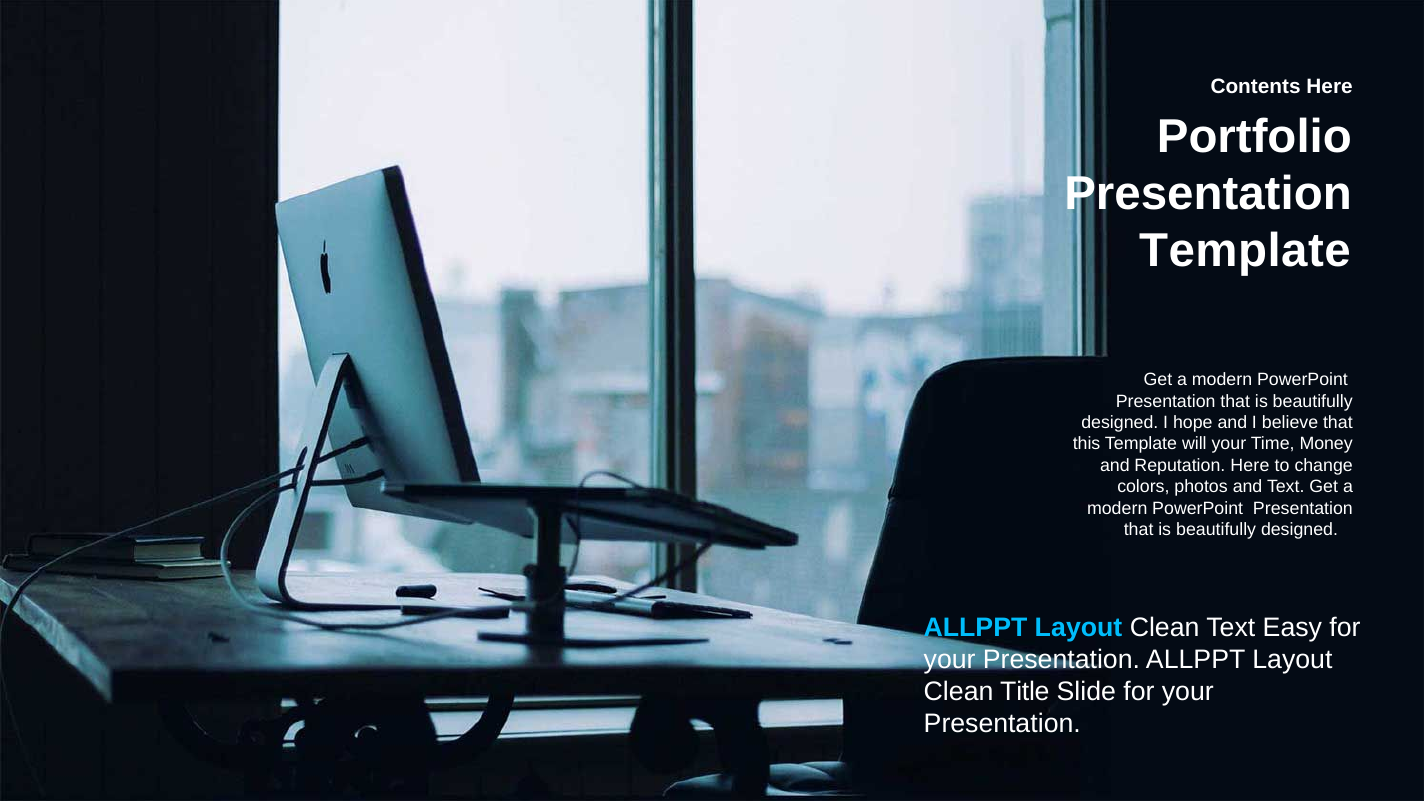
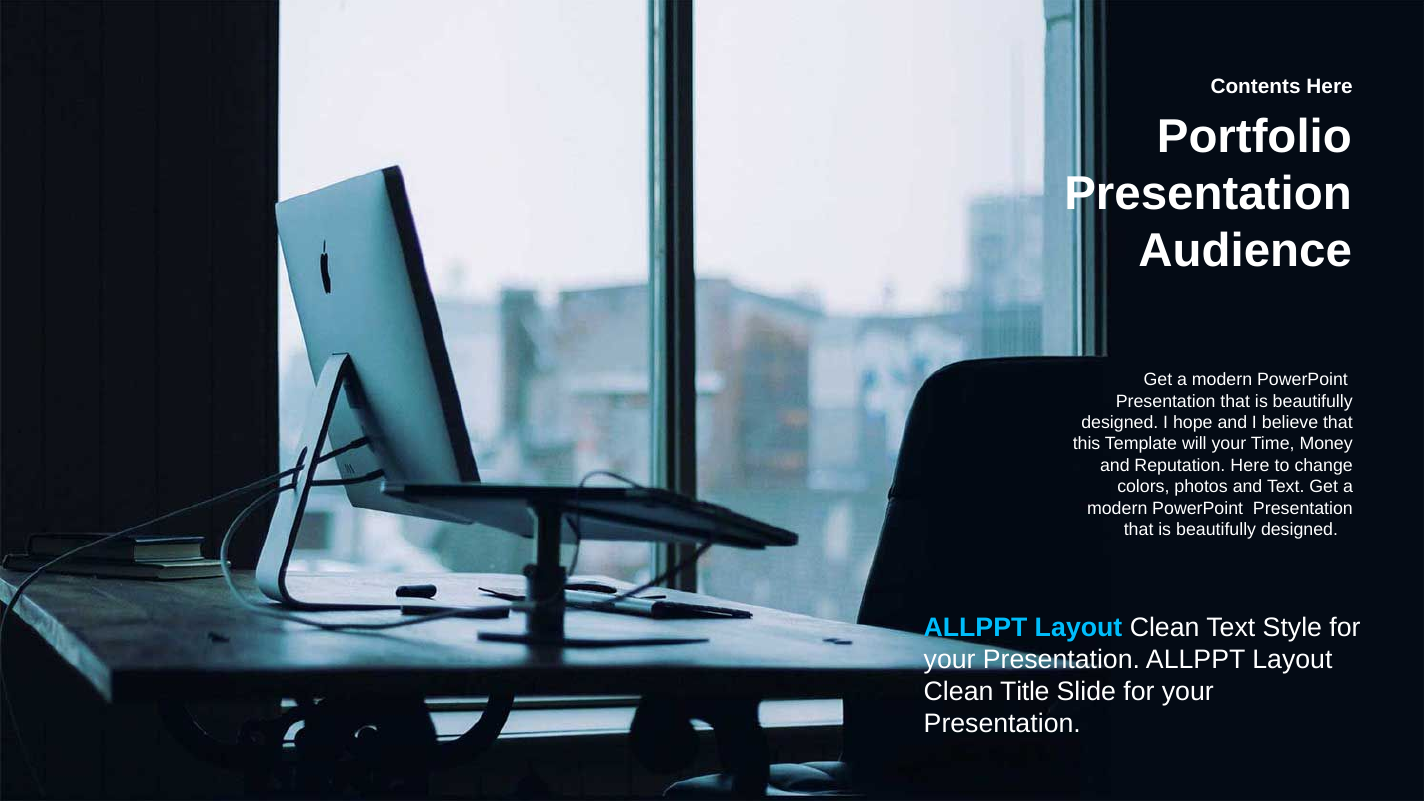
Template at (1245, 250): Template -> Audience
Easy: Easy -> Style
